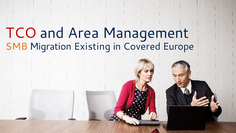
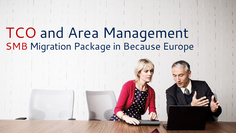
SMB colour: orange -> red
Existing: Existing -> Package
Covered: Covered -> Because
